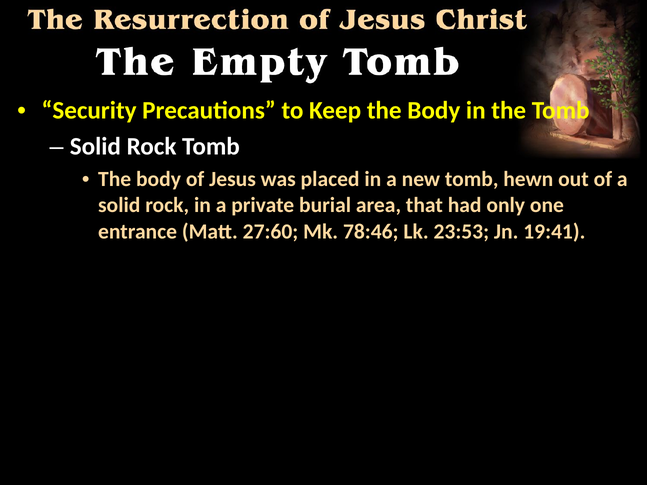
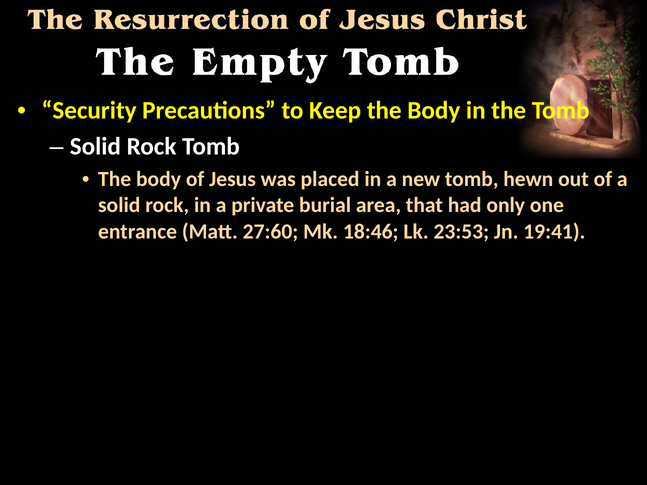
78:46: 78:46 -> 18:46
